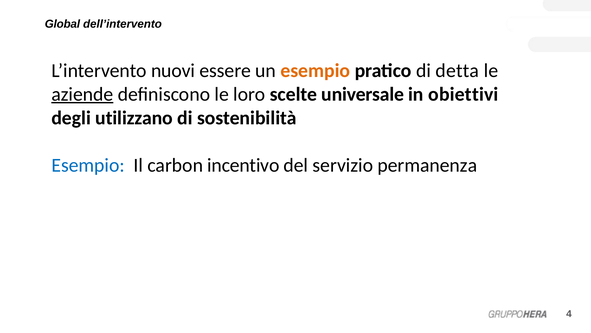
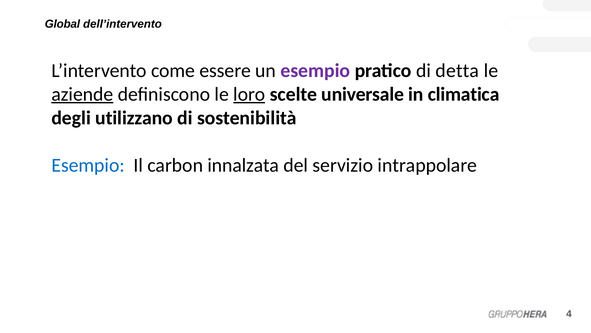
nuovi: nuovi -> come
esempio at (315, 70) colour: orange -> purple
loro underline: none -> present
obiettivi: obiettivi -> climatica
incentivo: incentivo -> innalzata
permanenza: permanenza -> intrappolare
